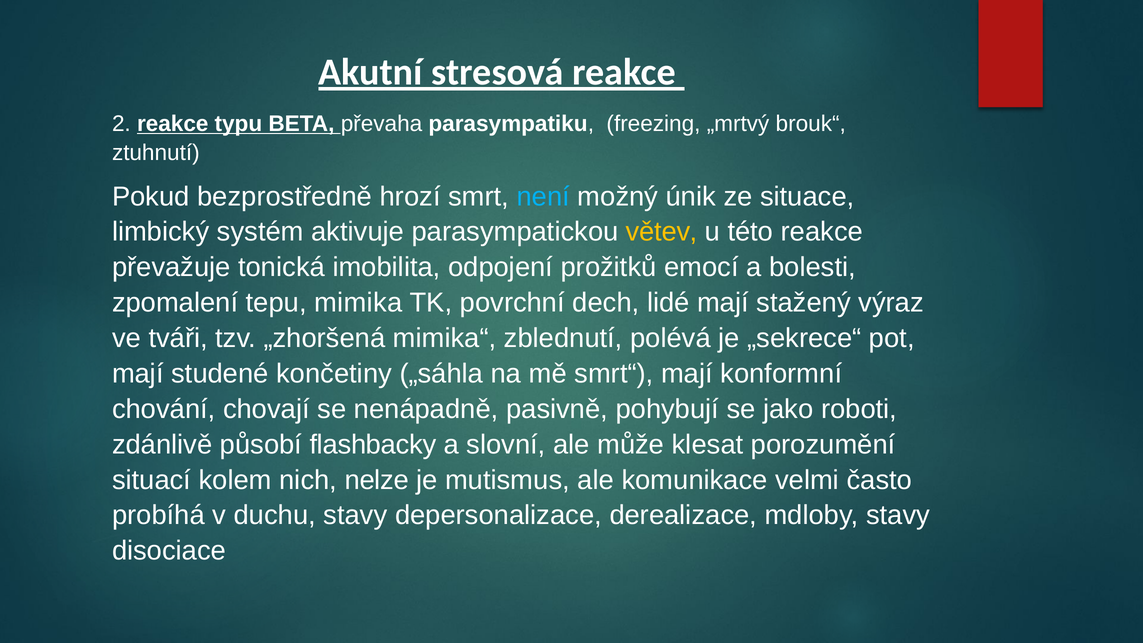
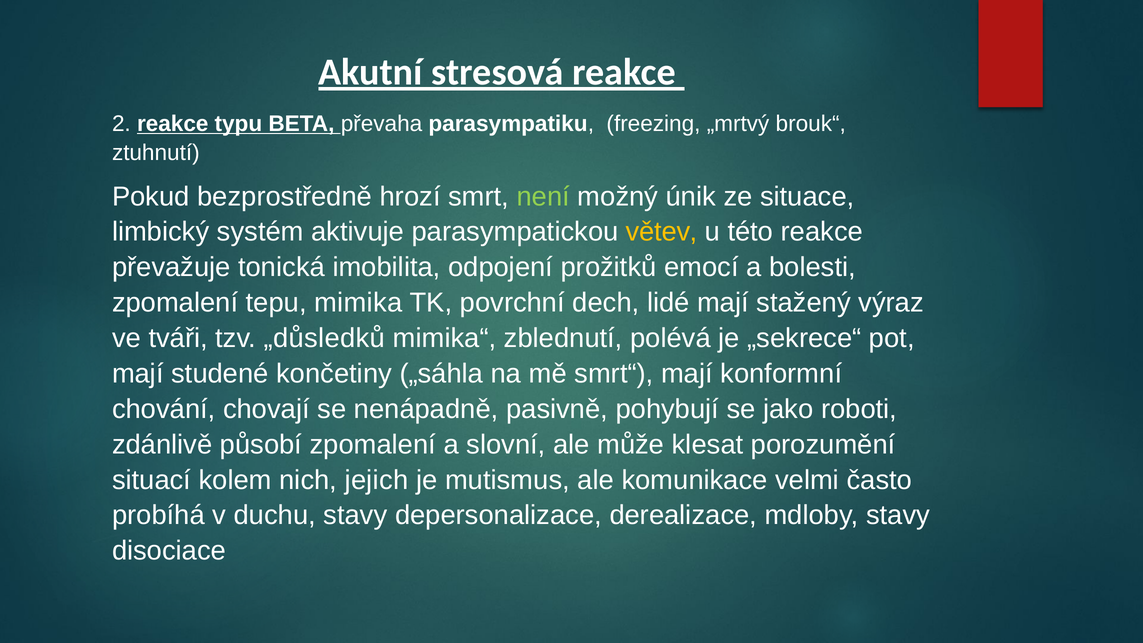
není colour: light blue -> light green
„zhoršená: „zhoršená -> „důsledků
působí flashbacky: flashbacky -> zpomalení
nelze: nelze -> jejich
